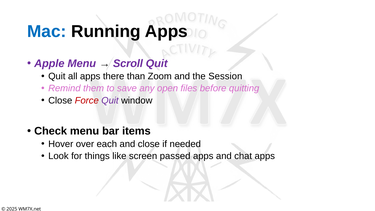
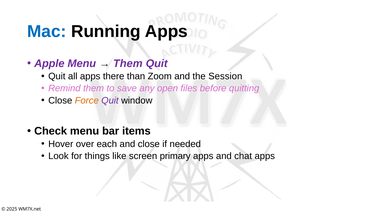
Scroll at (128, 63): Scroll -> Them
Force colour: red -> orange
passed: passed -> primary
